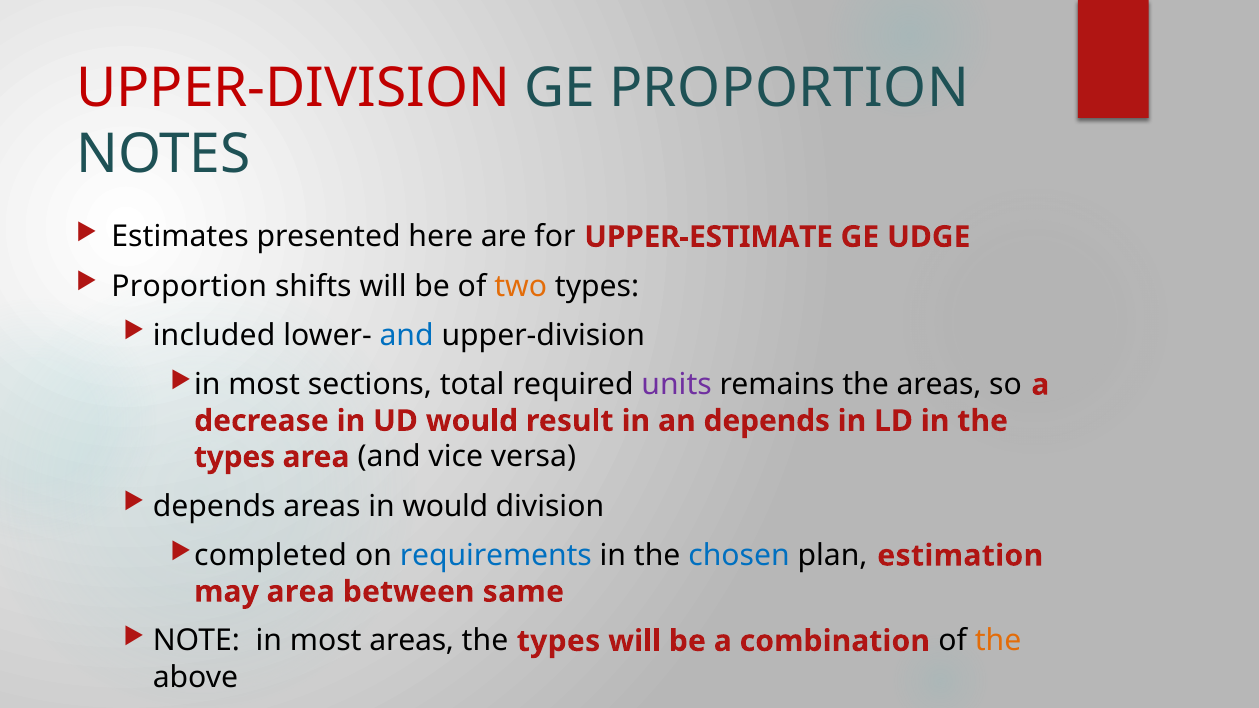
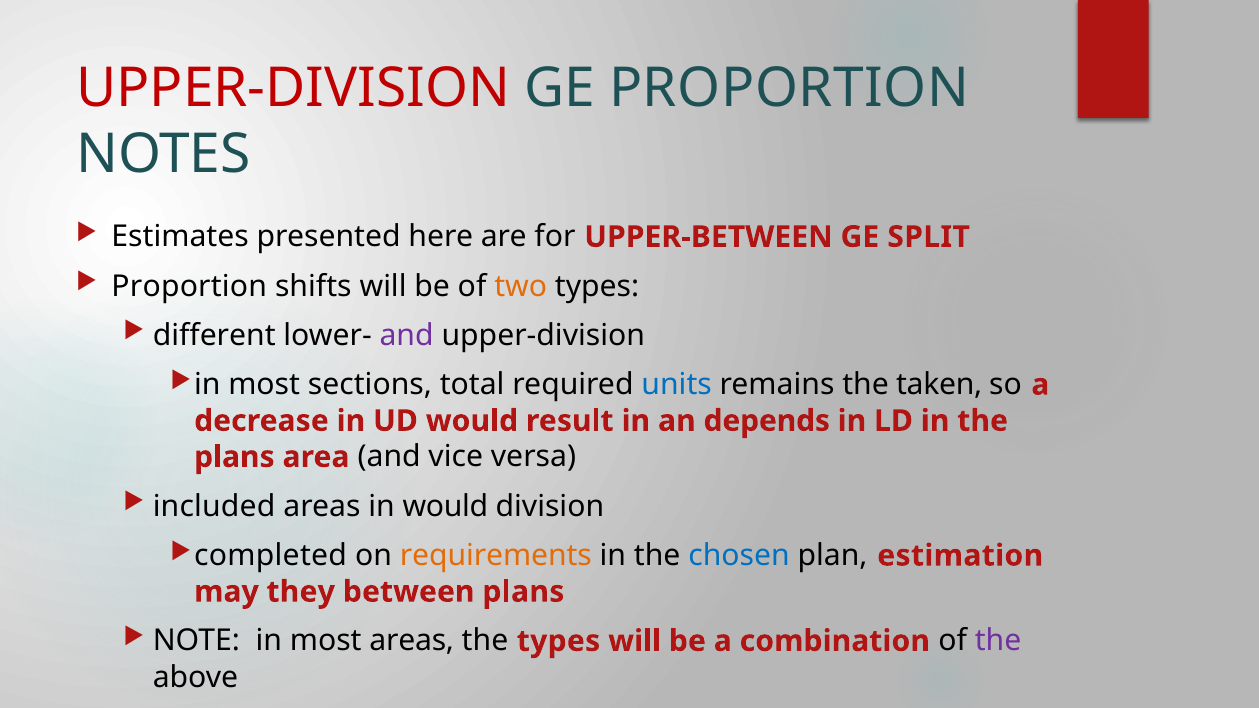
UPPER-ESTIMATE: UPPER-ESTIMATE -> UPPER-BETWEEN
UDGE: UDGE -> SPLIT
included: included -> different
and at (407, 336) colour: blue -> purple
units colour: purple -> blue
the areas: areas -> taken
types at (235, 457): types -> plans
depends at (214, 506): depends -> included
requirements colour: blue -> orange
may area: area -> they
between same: same -> plans
the at (998, 641) colour: orange -> purple
